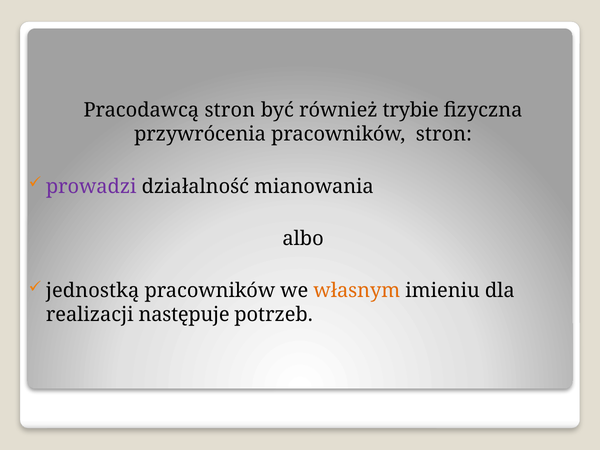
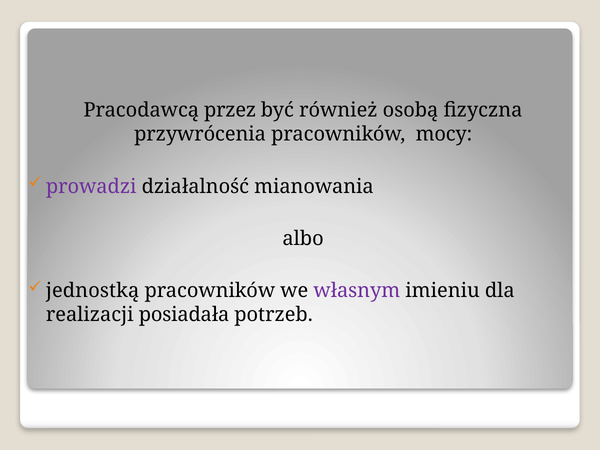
Pracodawcą stron: stron -> przez
trybie: trybie -> osobą
pracowników stron: stron -> mocy
własnym colour: orange -> purple
następuje: następuje -> posiadała
